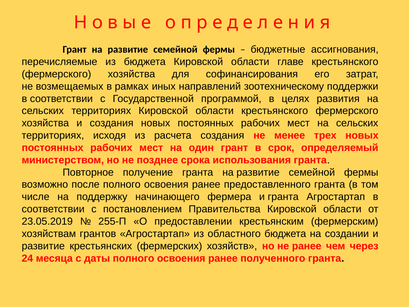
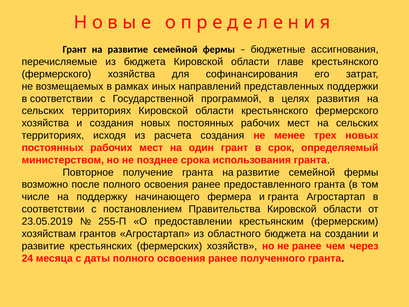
зоотехническому: зоотехническому -> представленных
